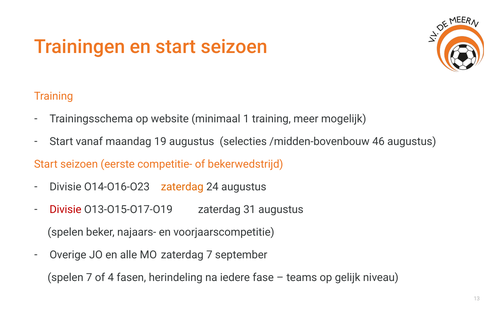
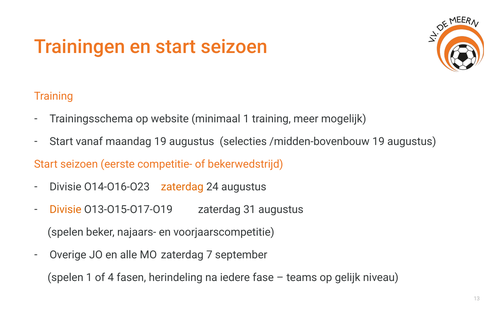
/midden-bovenbouw 46: 46 -> 19
Divisie at (65, 210) colour: red -> orange
spelen 7: 7 -> 1
